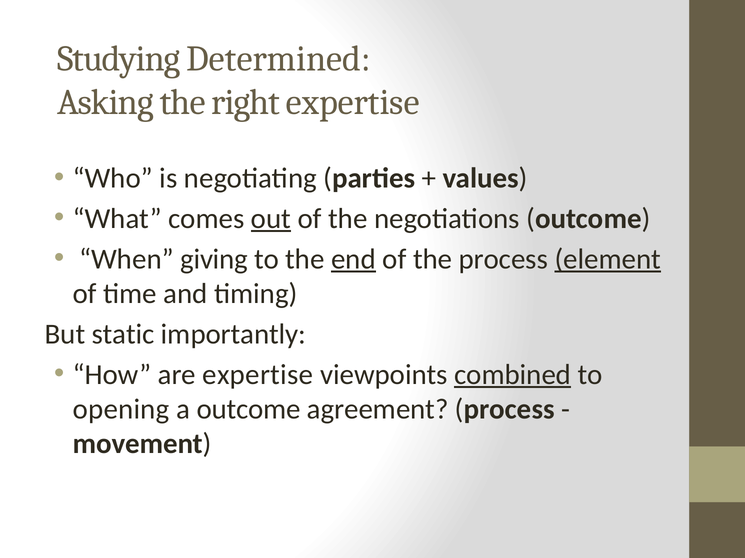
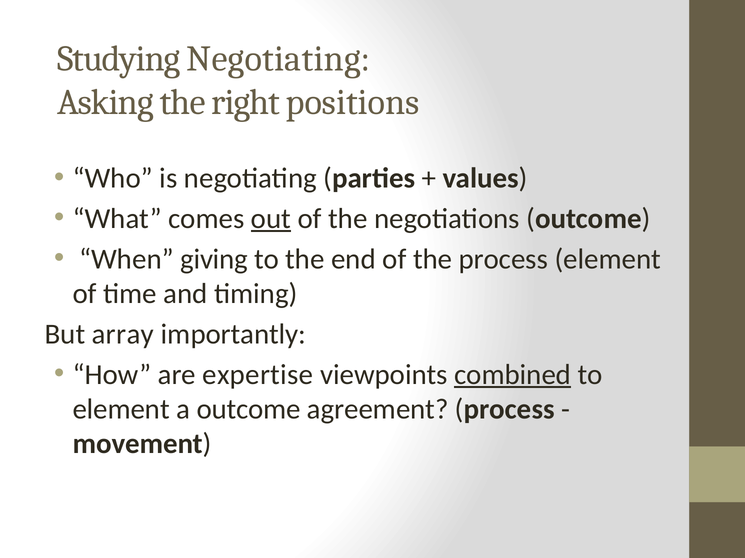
Studying Determined: Determined -> Negotiating
right expertise: expertise -> positions
end underline: present -> none
element at (608, 259) underline: present -> none
static: static -> array
opening at (121, 410): opening -> element
